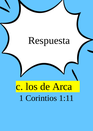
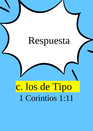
Arca: Arca -> Tipo
